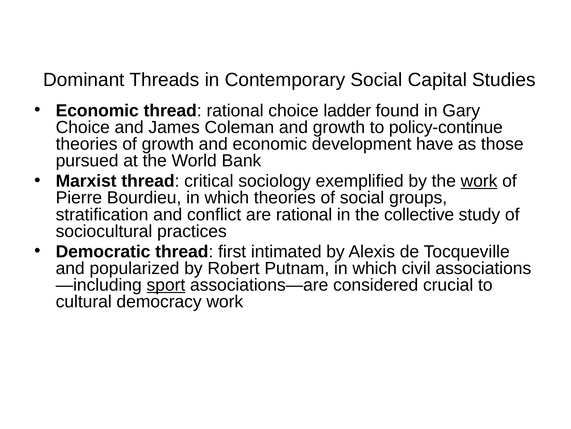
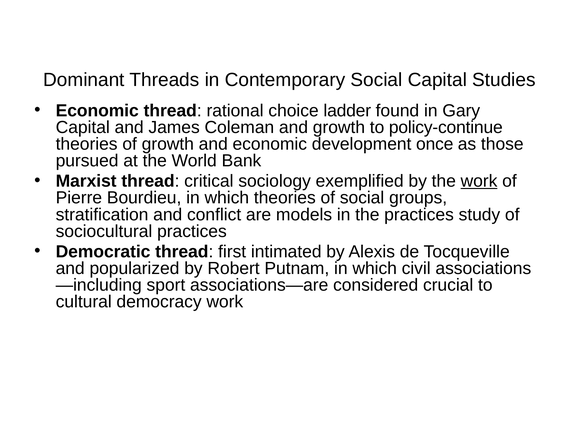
Choice at (83, 127): Choice -> Capital
have: have -> once
are rational: rational -> models
the collective: collective -> practices
sport underline: present -> none
